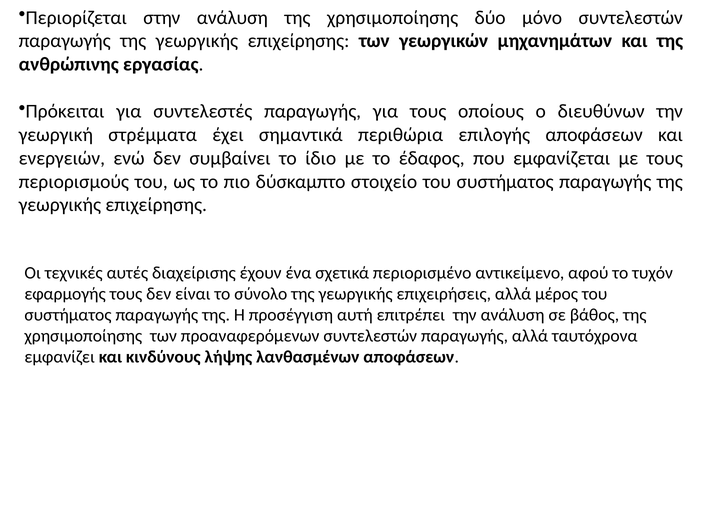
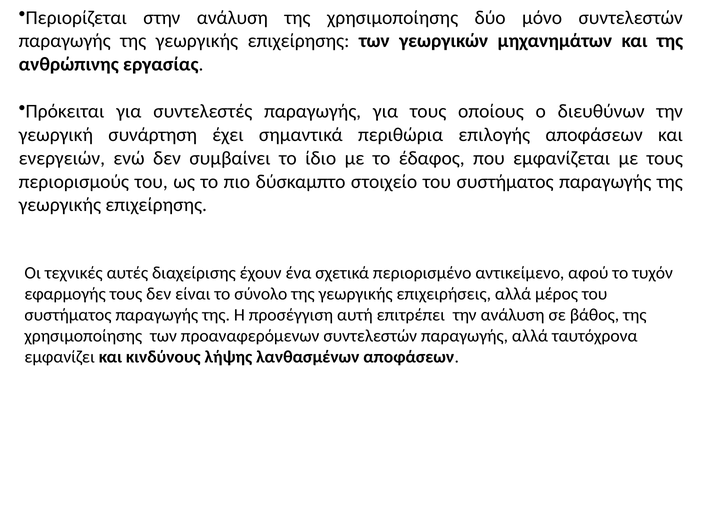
στρέμματα: στρέμματα -> συνάρτηση
